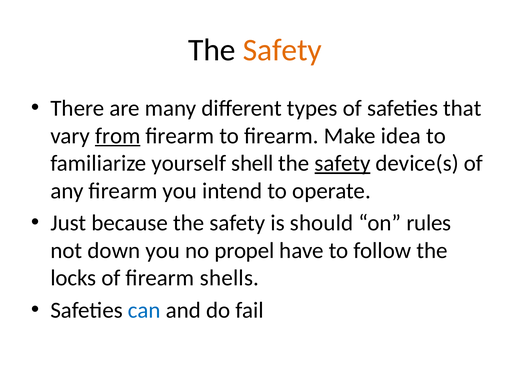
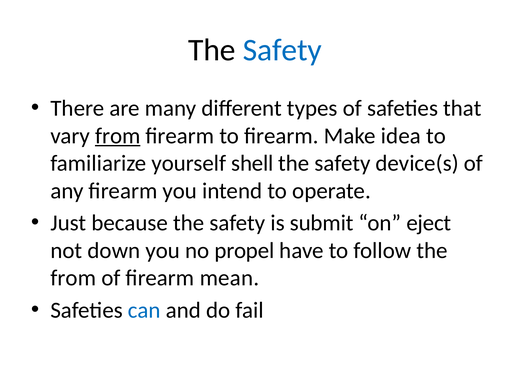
Safety at (282, 50) colour: orange -> blue
safety at (343, 164) underline: present -> none
should: should -> submit
rules: rules -> eject
locks at (73, 279): locks -> from
shells: shells -> mean
